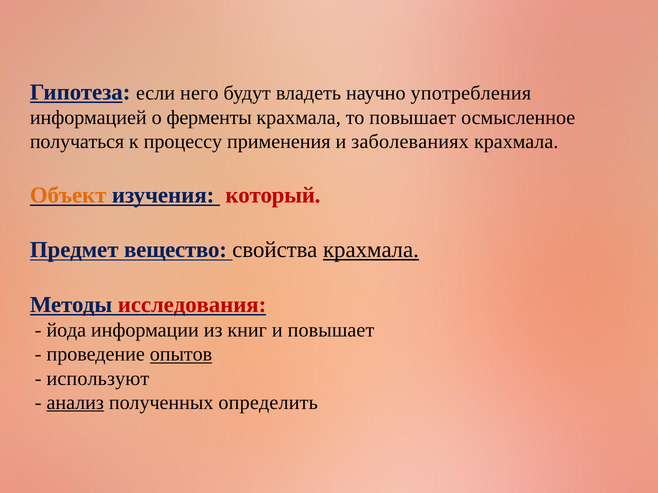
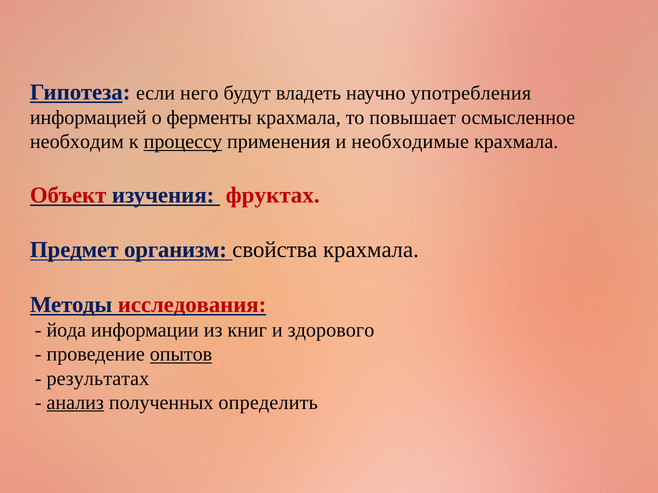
получаться: получаться -> необходим
процессу underline: none -> present
заболеваниях: заболеваниях -> необходимые
Объект colour: orange -> red
который: который -> фруктах
вещество: вещество -> организм
крахмала at (371, 250) underline: present -> none
и повышает: повышает -> здорового
используют: используют -> результатах
